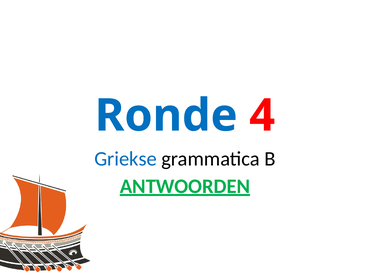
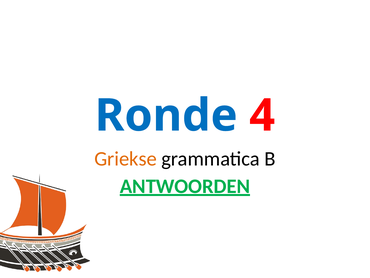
Griekse colour: blue -> orange
